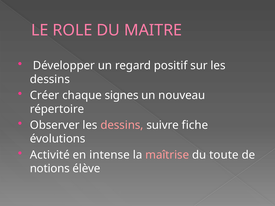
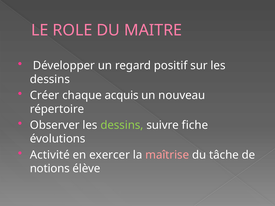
signes: signes -> acquis
dessins at (122, 125) colour: pink -> light green
intense: intense -> exercer
toute: toute -> tâche
